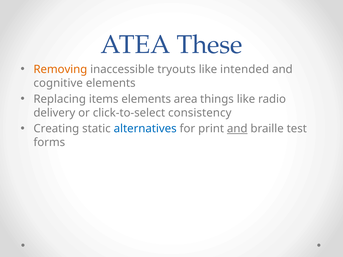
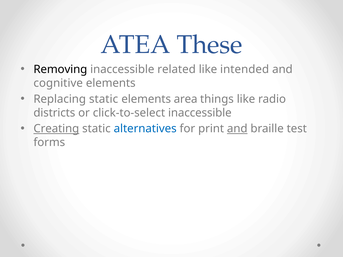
Removing colour: orange -> black
tryouts: tryouts -> related
Replacing items: items -> static
delivery: delivery -> districts
click-to-select consistency: consistency -> inaccessible
Creating underline: none -> present
